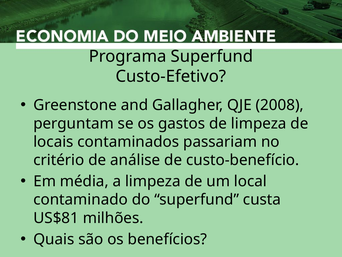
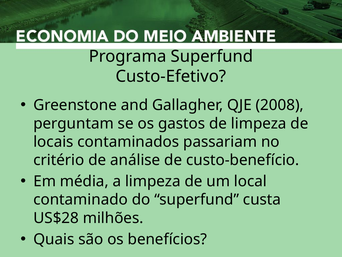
US$81: US$81 -> US$28
